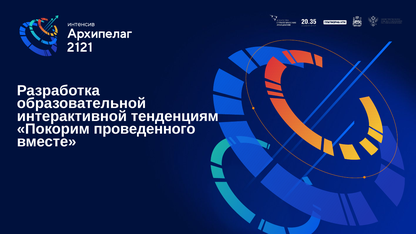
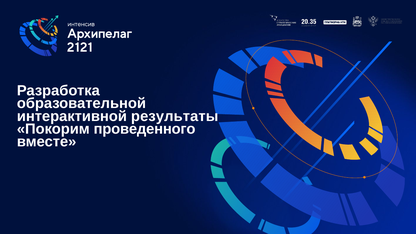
тенденциям: тенденциям -> результаты
